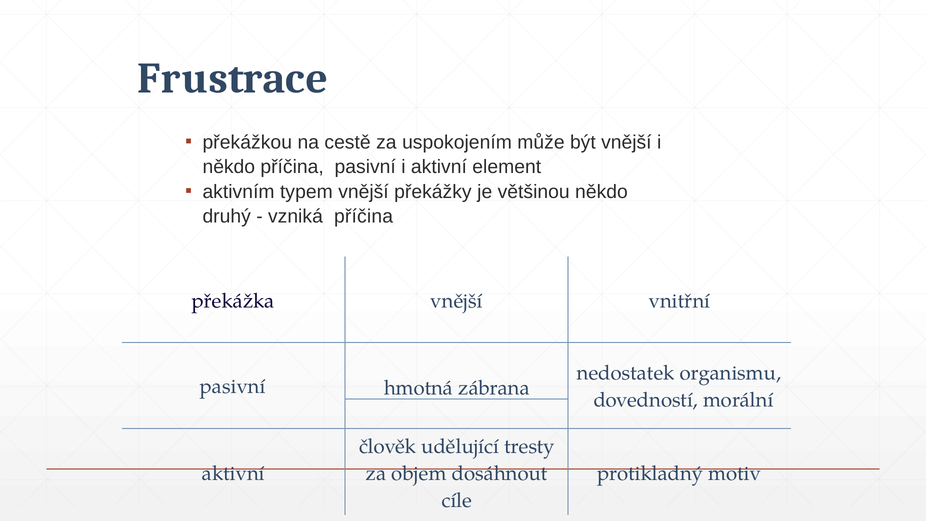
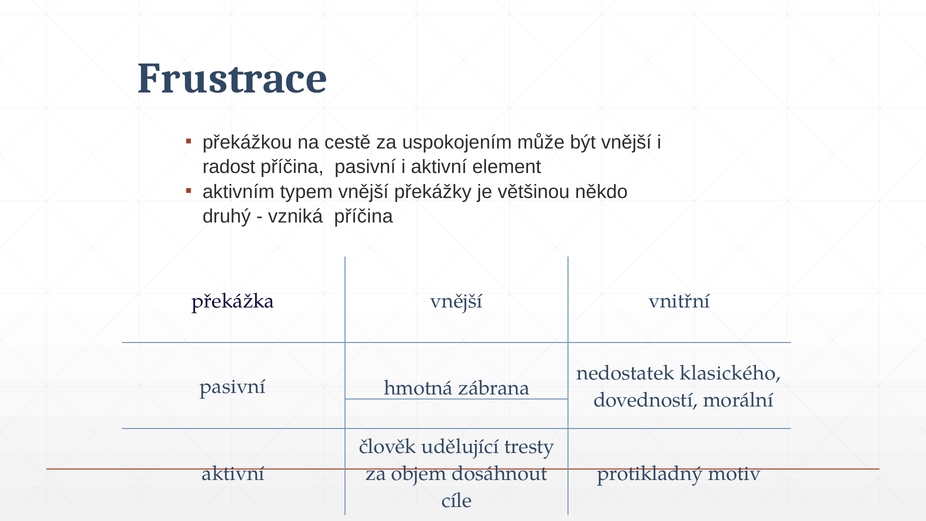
někdo at (229, 167): někdo -> radost
organismu: organismu -> klasického
